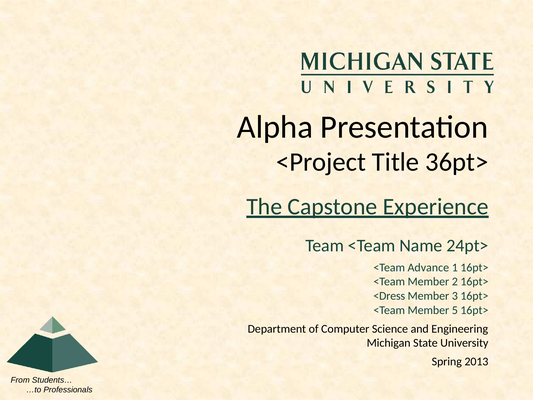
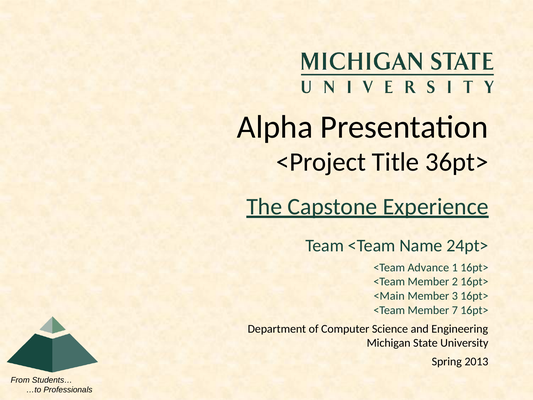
<Dress: <Dress -> <Main
5: 5 -> 7
